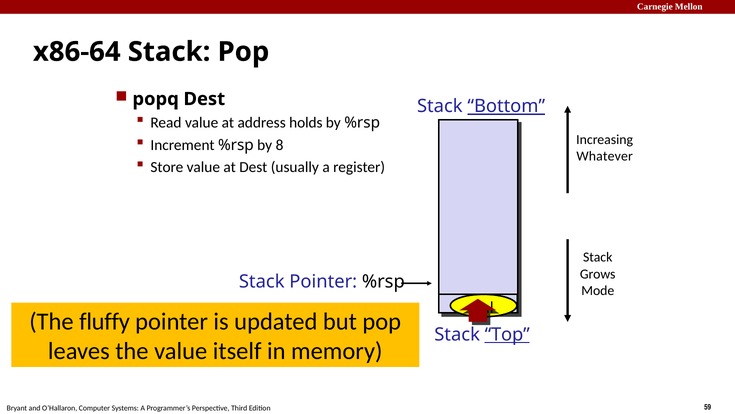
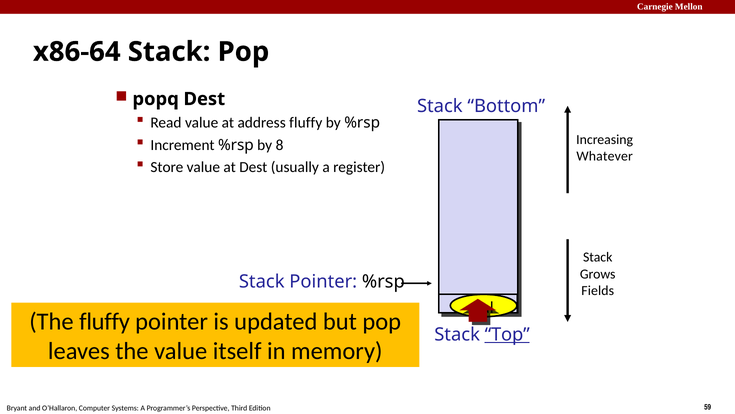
Bottom underline: present -> none
address holds: holds -> fluffy
Mode: Mode -> Fields
